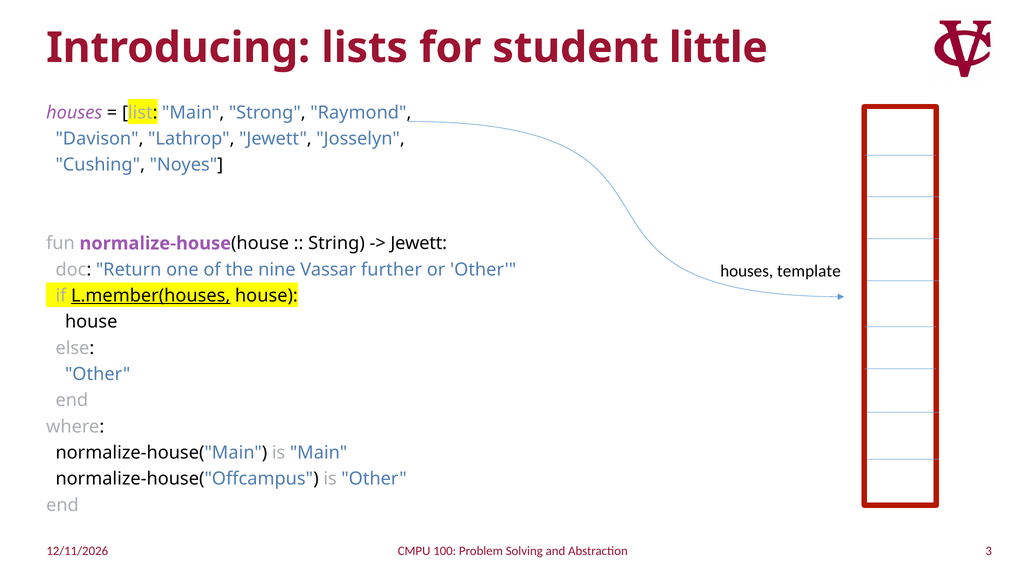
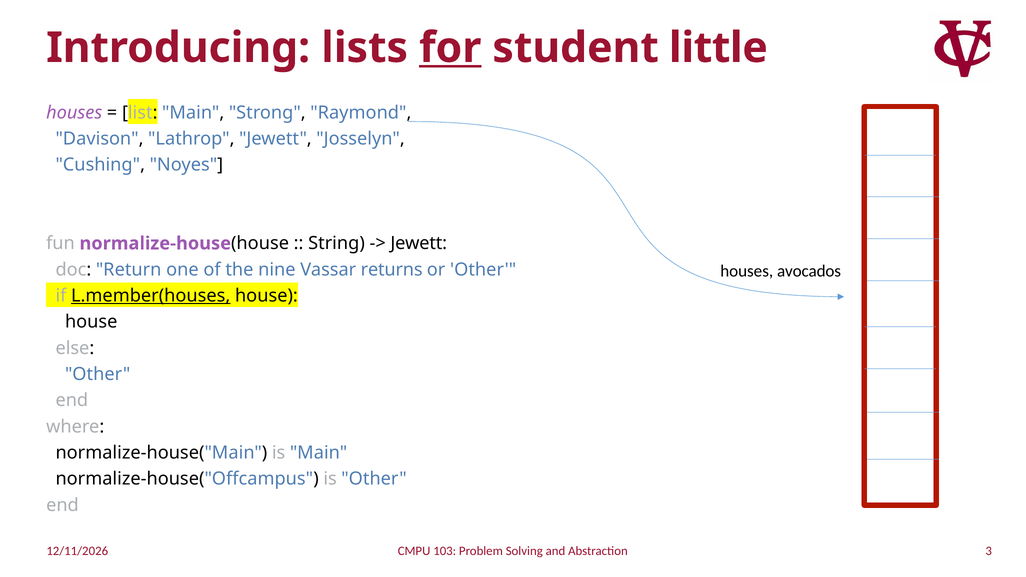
for underline: none -> present
template: template -> avocados
further: further -> returns
100: 100 -> 103
